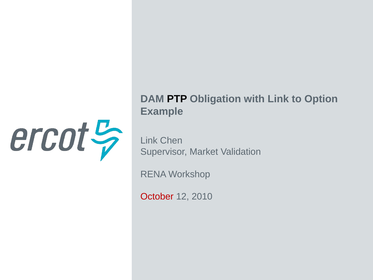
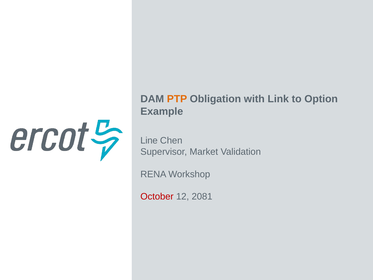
PTP colour: black -> orange
Link at (149, 140): Link -> Line
2010: 2010 -> 2081
